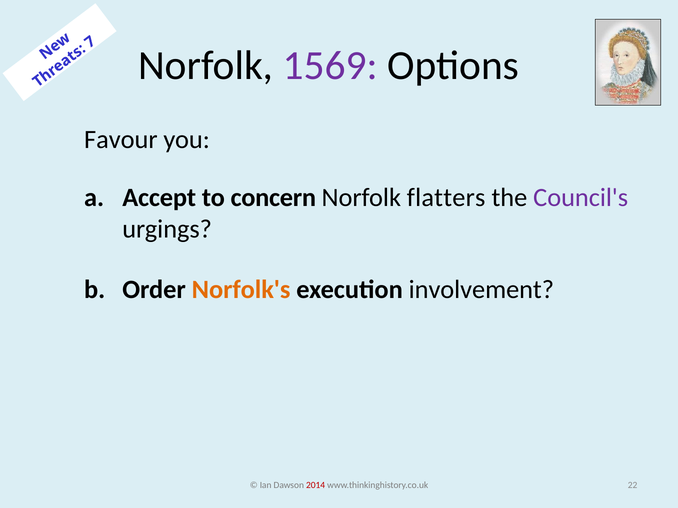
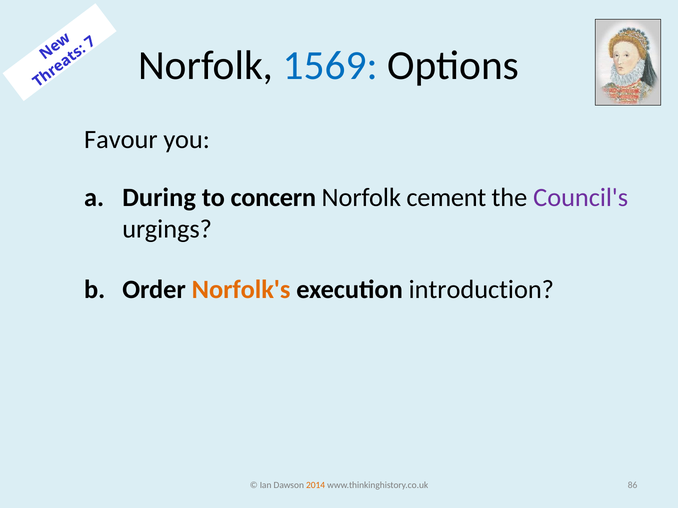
1569 colour: purple -> blue
Accept: Accept -> During
flatters: flatters -> cement
involvement: involvement -> introduction
2014 colour: red -> orange
22: 22 -> 86
